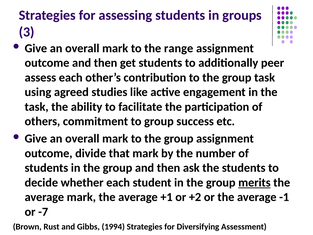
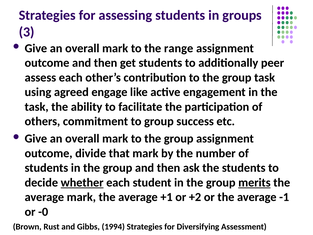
studies: studies -> engage
whether underline: none -> present
-7: -7 -> -0
